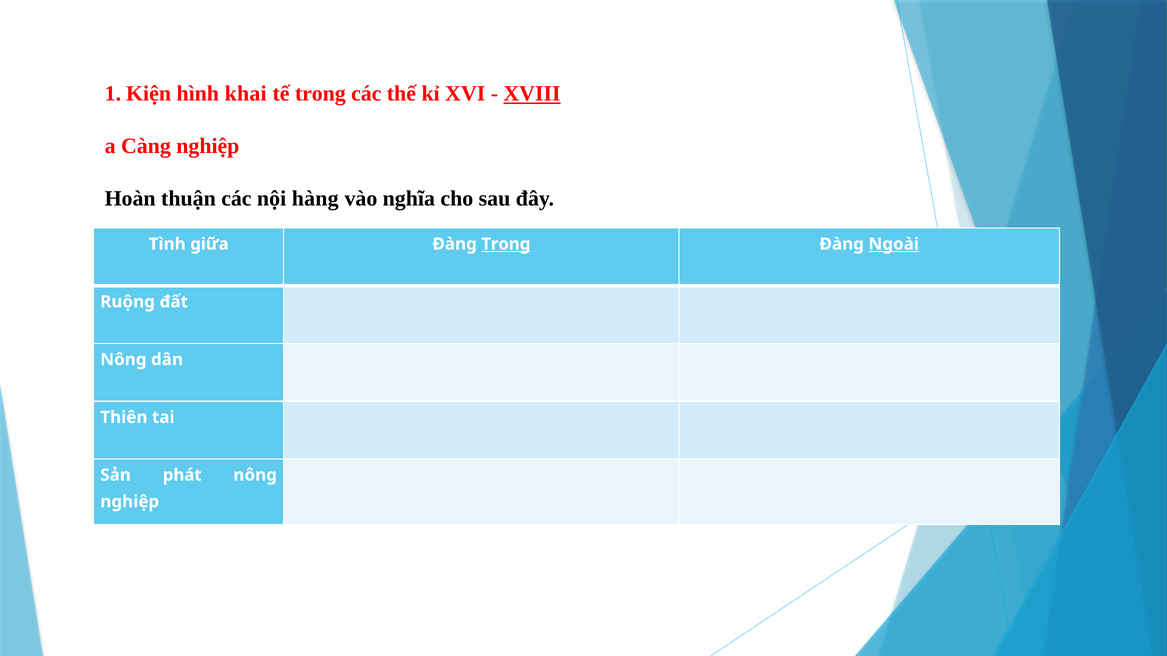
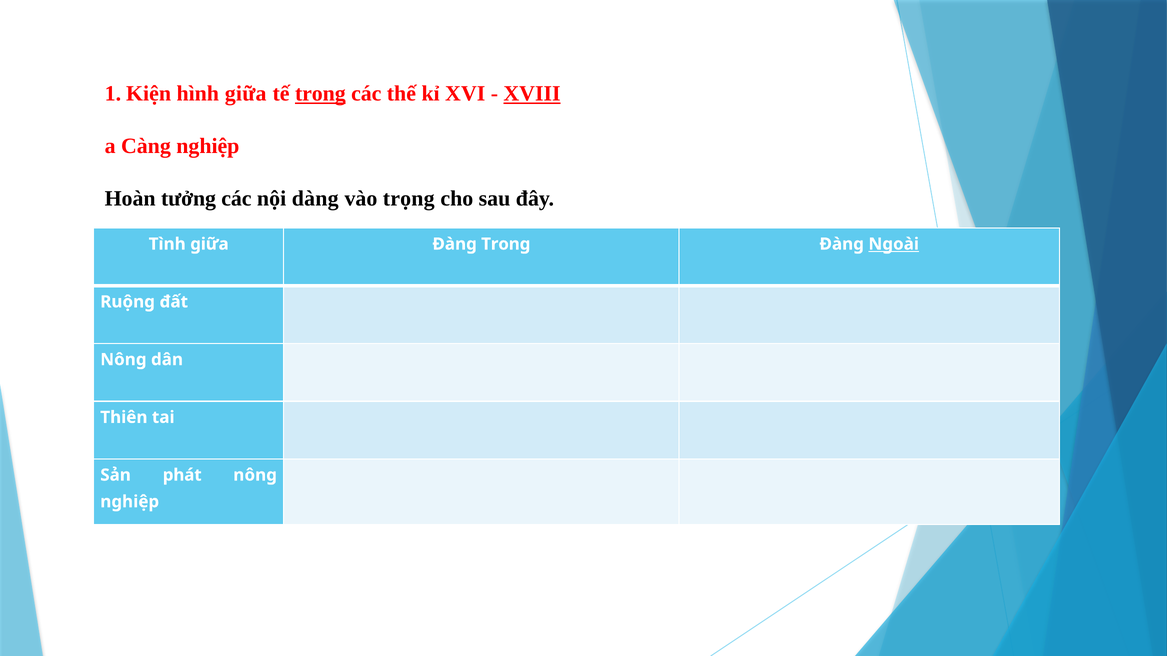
hình khai: khai -> giữa
trong at (320, 94) underline: none -> present
thuận: thuận -> tưởng
hàng: hàng -> dàng
nghĩa: nghĩa -> trọng
Trong at (506, 244) underline: present -> none
